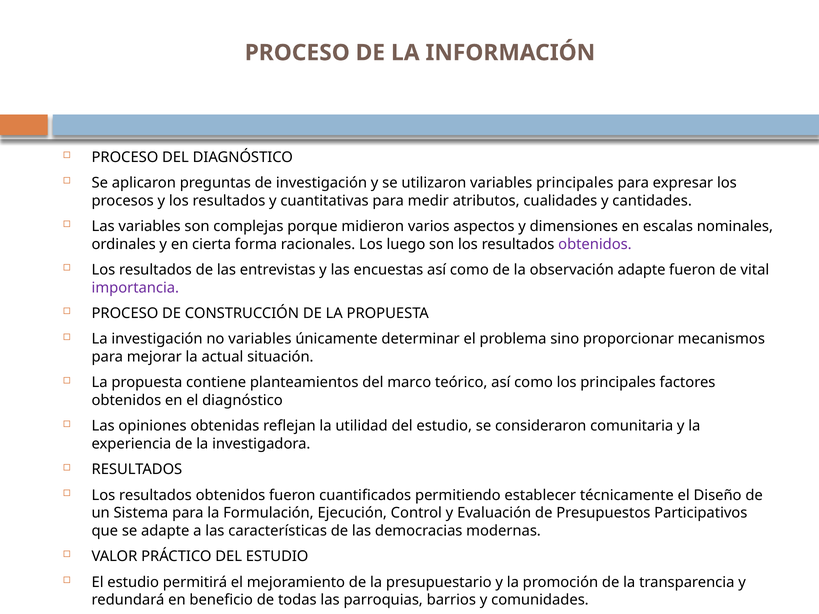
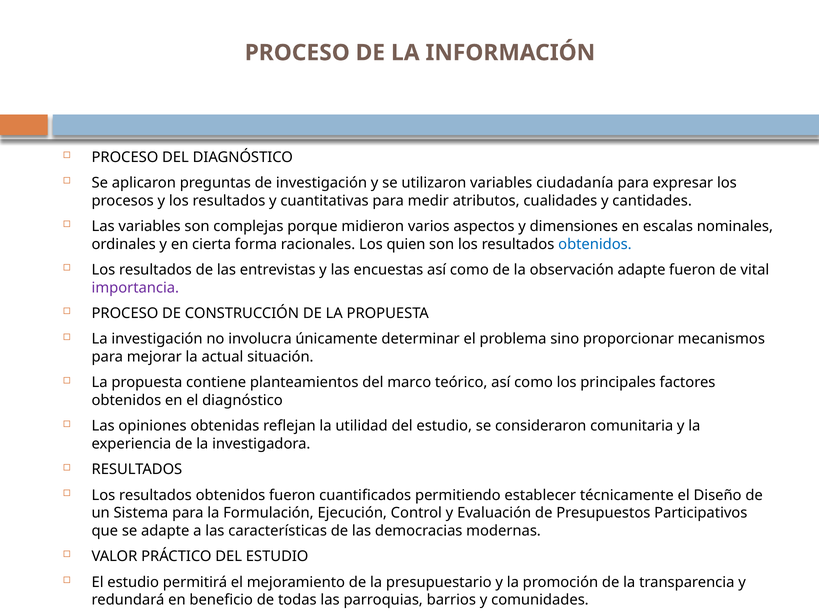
variables principales: principales -> ciudadanía
luego: luego -> quien
obtenidos at (595, 244) colour: purple -> blue
no variables: variables -> involucra
